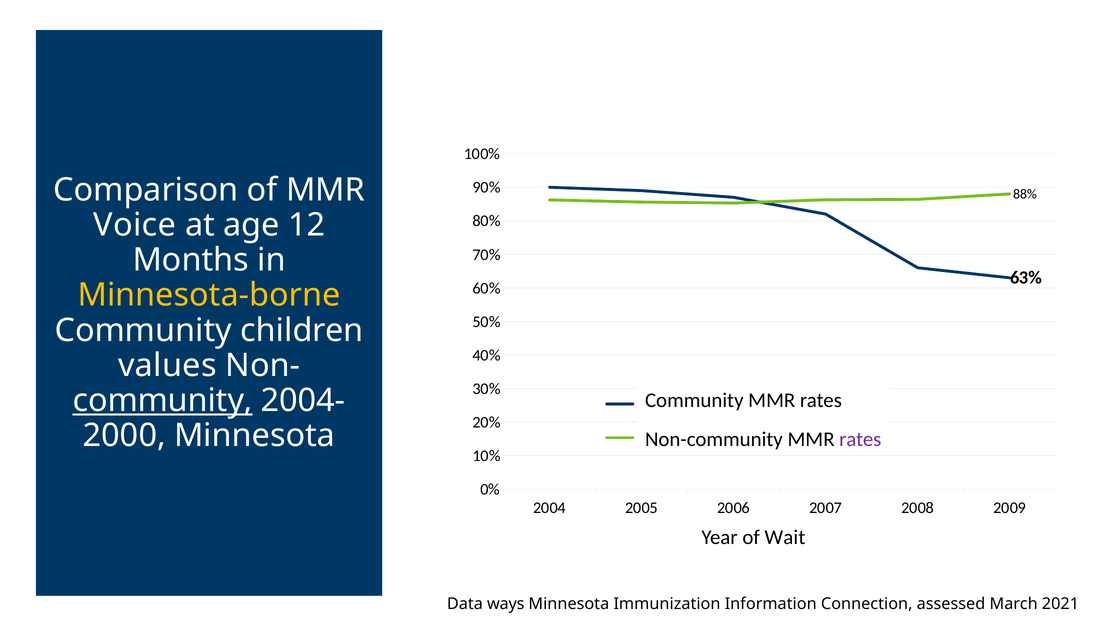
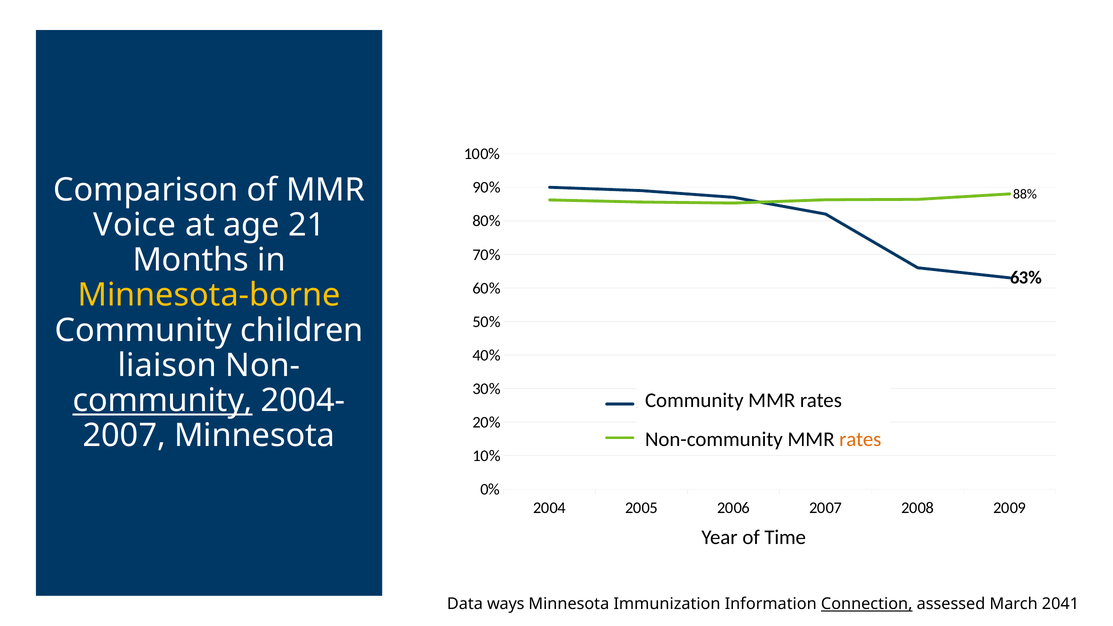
12: 12 -> 21
values: values -> liaison
2000 at (124, 436): 2000 -> 2007
rates at (860, 440) colour: purple -> orange
Wait: Wait -> Time
Connection underline: none -> present
2021: 2021 -> 2041
